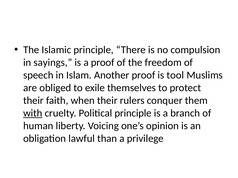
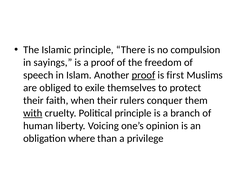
proof at (143, 75) underline: none -> present
tool: tool -> first
lawful: lawful -> where
